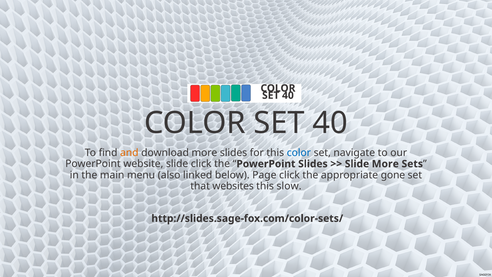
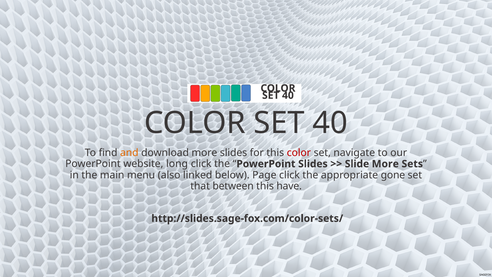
color at (299, 153) colour: blue -> red
website slide: slide -> long
websites: websites -> between
slow: slow -> have
